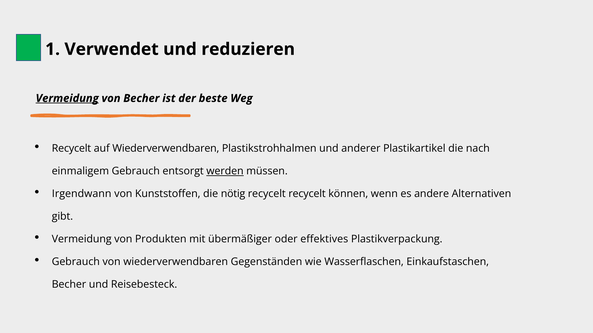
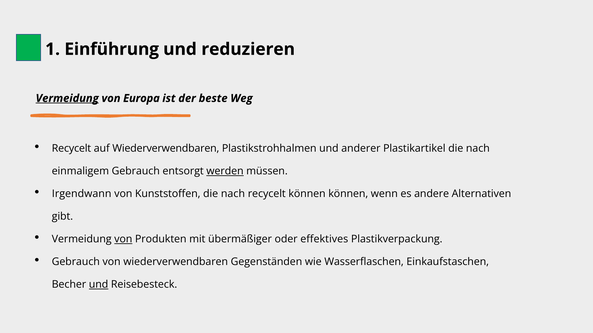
Verwendet: Verwendet -> Einführung
von Becher: Becher -> Europa
Kunststoffen die nötig: nötig -> nach
recycelt recycelt: recycelt -> können
von at (123, 240) underline: none -> present
und at (99, 285) underline: none -> present
